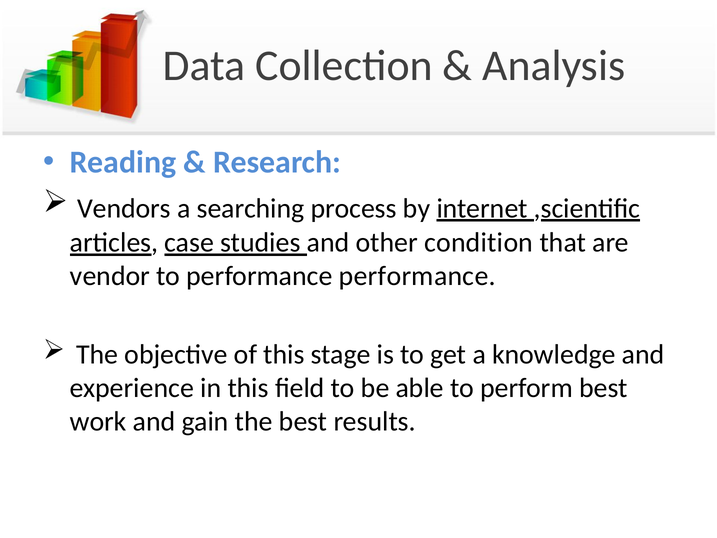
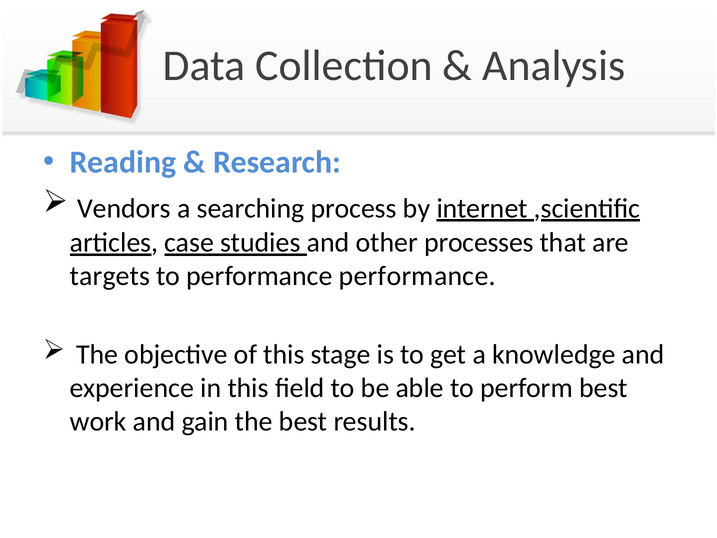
condition: condition -> processes
vendor: vendor -> targets
